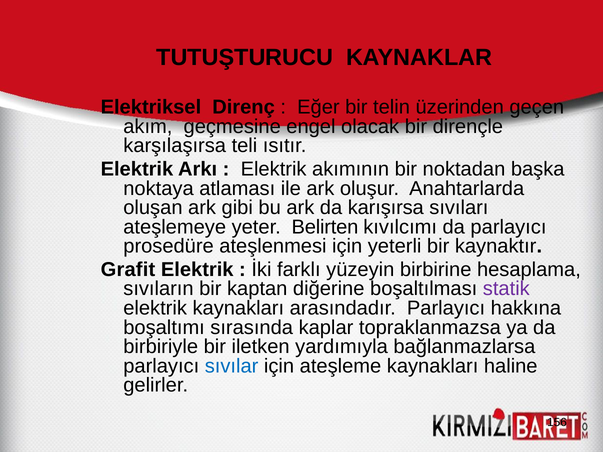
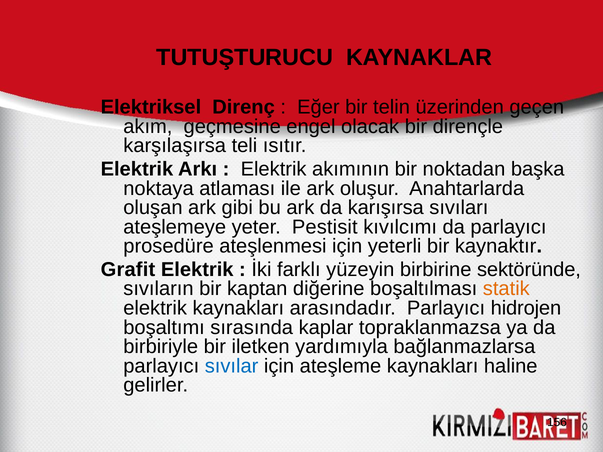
Belirten: Belirten -> Pestisit
hesaplama: hesaplama -> sektöründe
statik colour: purple -> orange
hakkına: hakkına -> hidrojen
